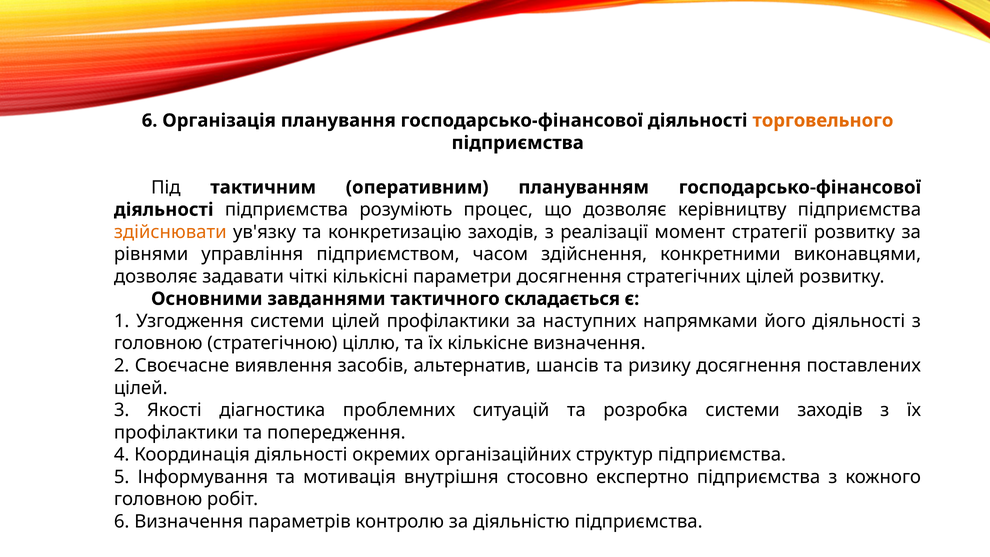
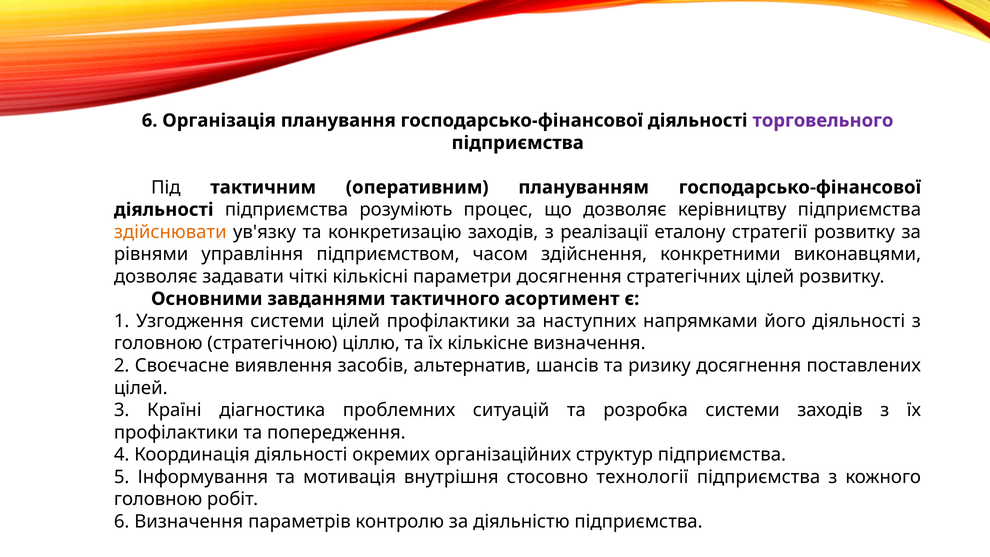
торговельного colour: orange -> purple
момент: момент -> еталону
складається: складається -> асортимент
Якості: Якості -> Країні
експертно: експертно -> технології
